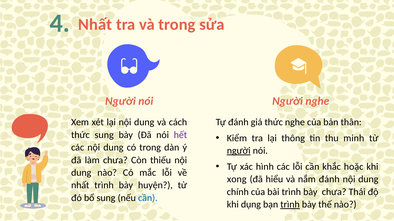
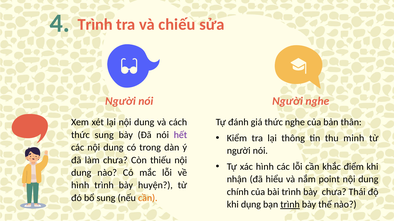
Nhất at (95, 25): Nhất -> Trình
và trong: trong -> chiếu
người at (239, 151) underline: present -> none
hoặc: hoặc -> điểm
xong: xong -> nhận
nắm đánh: đánh -> point
nhất at (80, 186): nhất -> hình
cần at (148, 198) colour: blue -> orange
